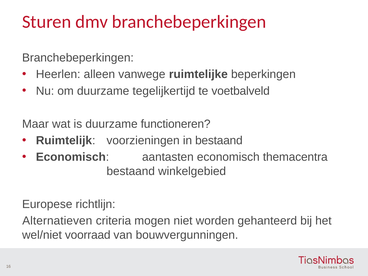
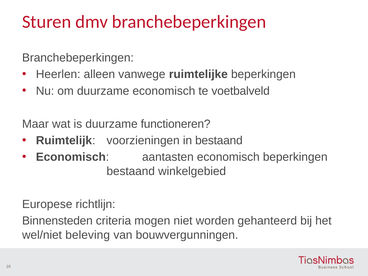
duurzame tegelijkertijd: tegelijkertijd -> economisch
economisch themacentra: themacentra -> beperkingen
Alternatieven: Alternatieven -> Binnensteden
voorraad: voorraad -> beleving
